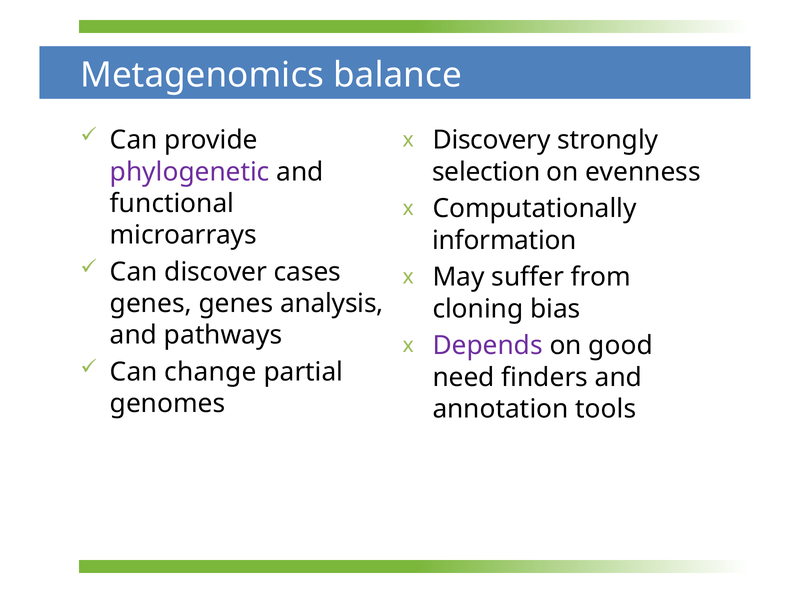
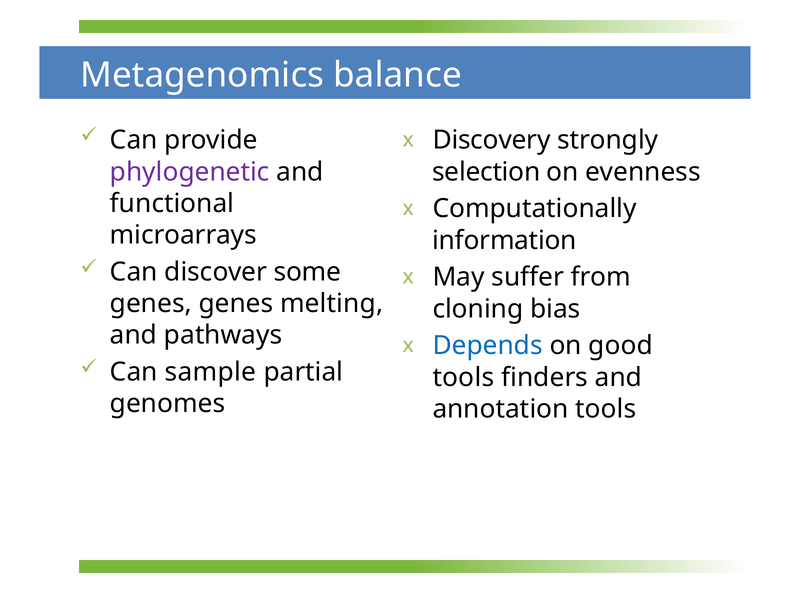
cases: cases -> some
analysis: analysis -> melting
Depends colour: purple -> blue
change: change -> sample
need at (464, 377): need -> tools
